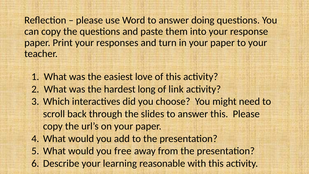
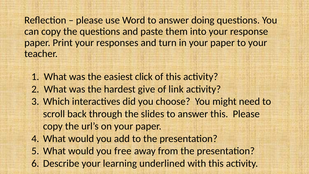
love: love -> click
long: long -> give
reasonable: reasonable -> underlined
